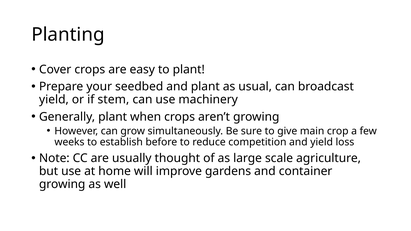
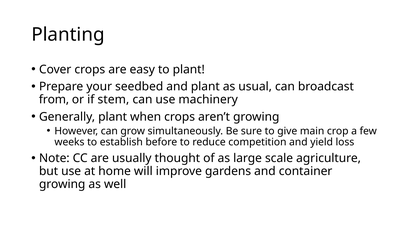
yield at (54, 100): yield -> from
